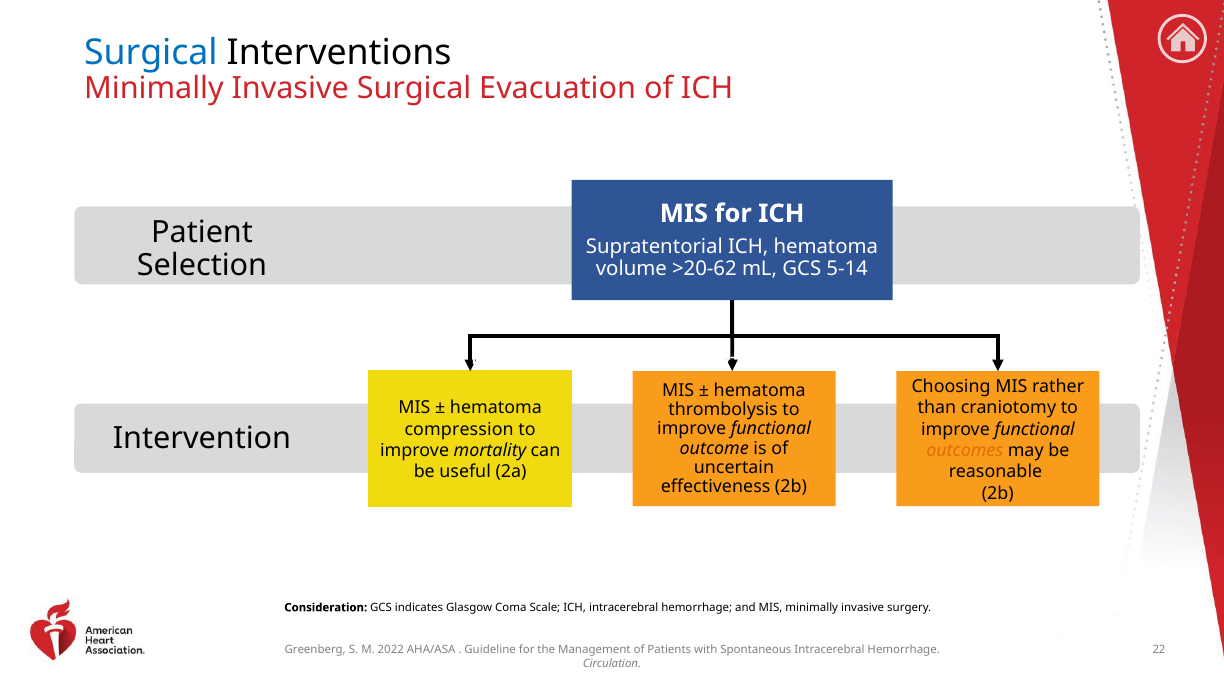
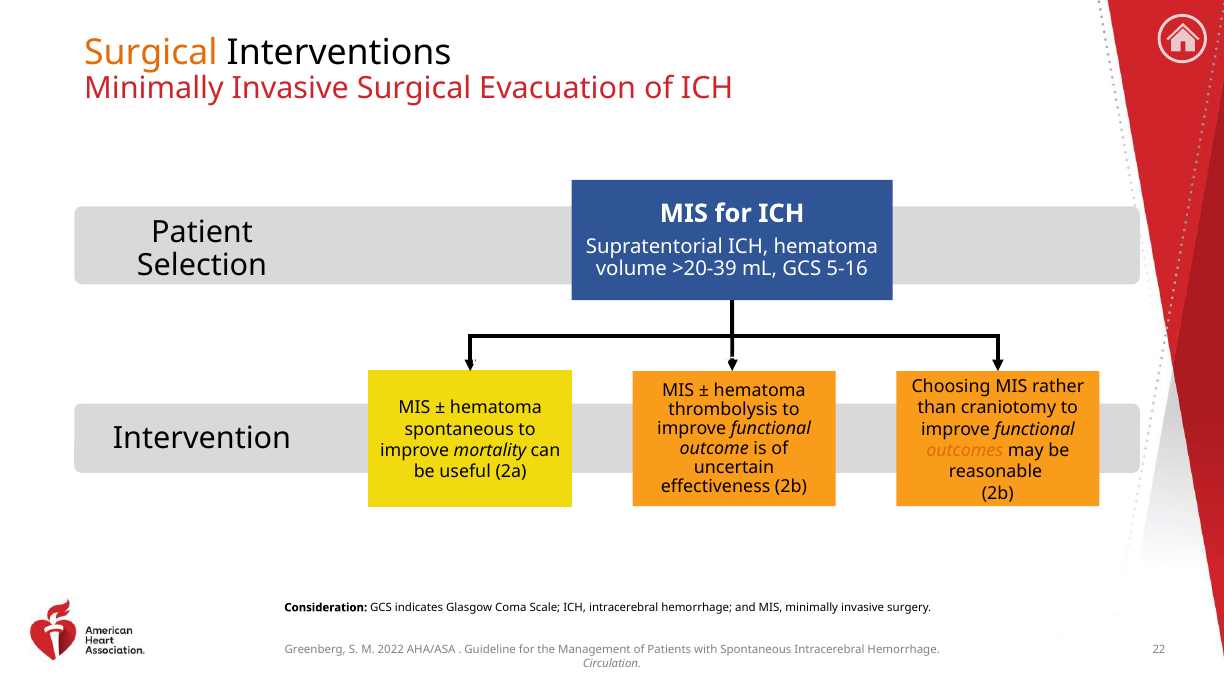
Surgical at (151, 53) colour: blue -> orange
>20-62: >20-62 -> >20-39
5-14: 5-14 -> 5-16
compression at (459, 429): compression -> spontaneous
